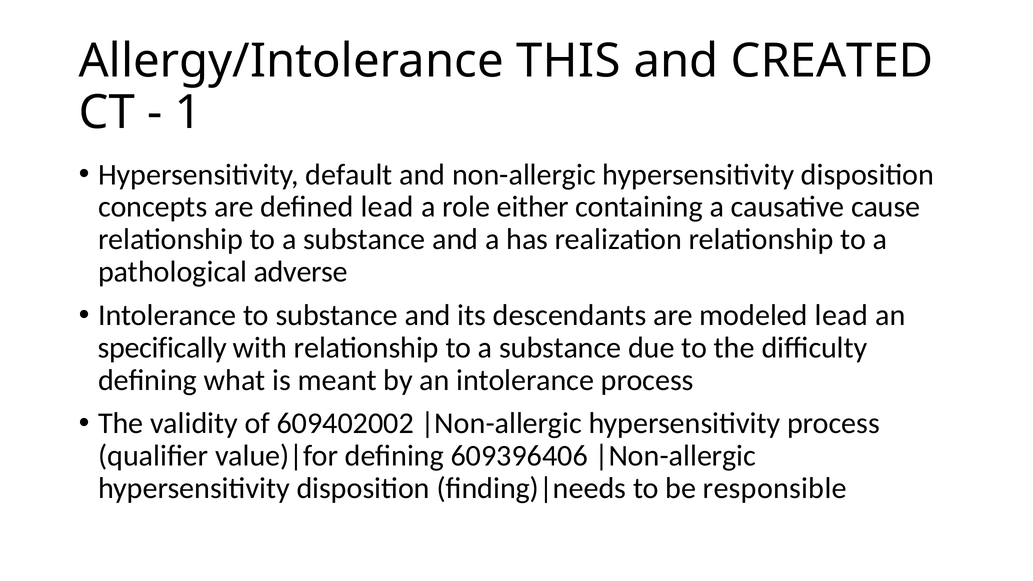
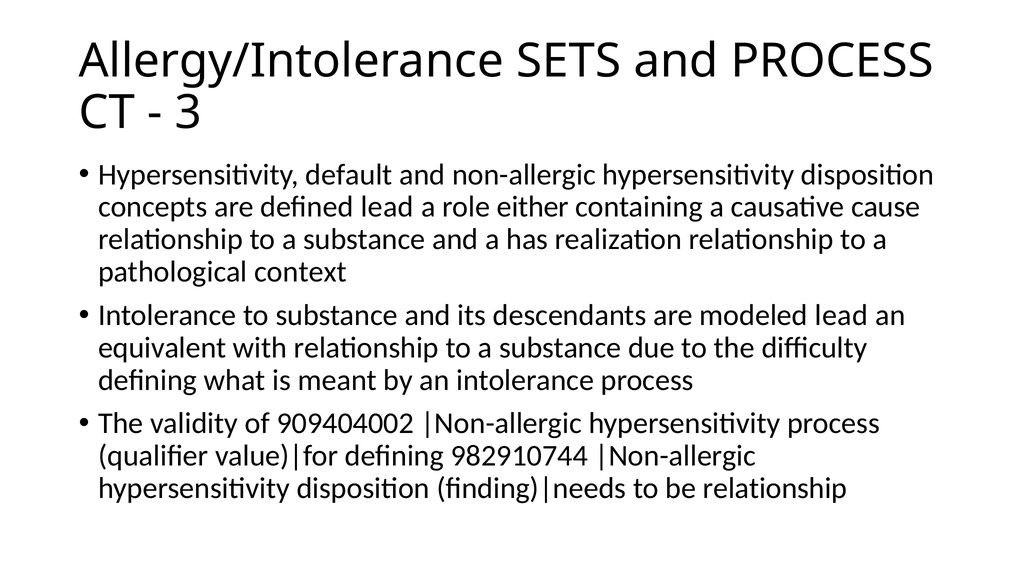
THIS: THIS -> SETS
and CREATED: CREATED -> PROCESS
1: 1 -> 3
adverse: adverse -> context
specifically: specifically -> equivalent
609402002: 609402002 -> 909404002
609396406: 609396406 -> 982910744
be responsible: responsible -> relationship
